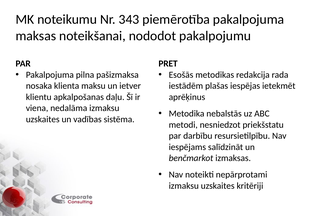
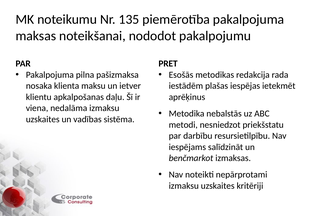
343: 343 -> 135
